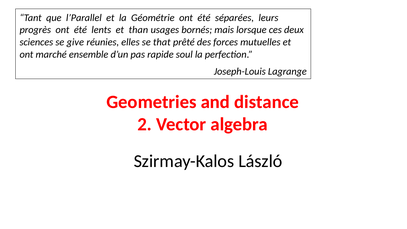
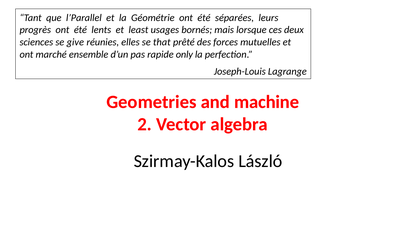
than: than -> least
soul: soul -> only
distance: distance -> machine
